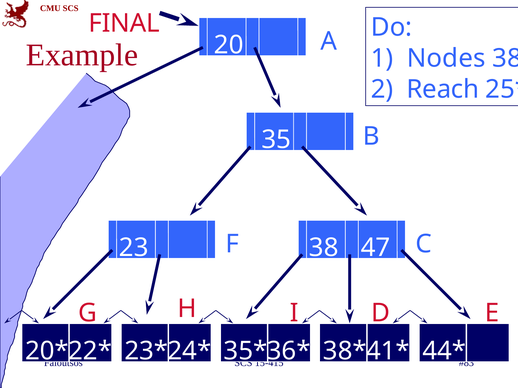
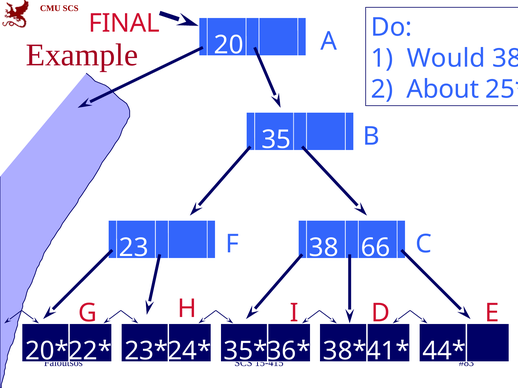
Nodes: Nodes -> Would
Reach: Reach -> About
47: 47 -> 66
